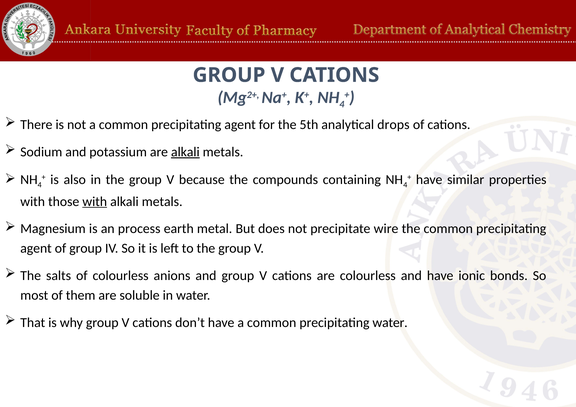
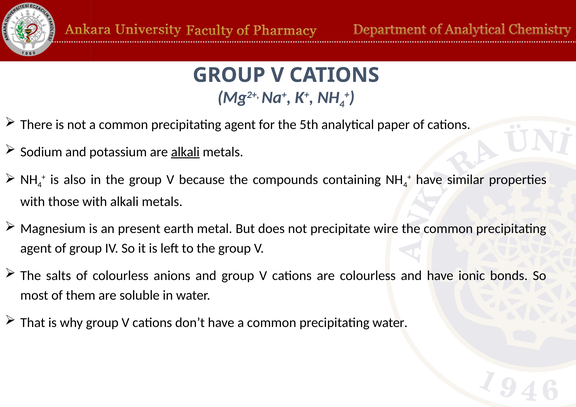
drops: drops -> paper
with at (95, 202) underline: present -> none
process: process -> present
